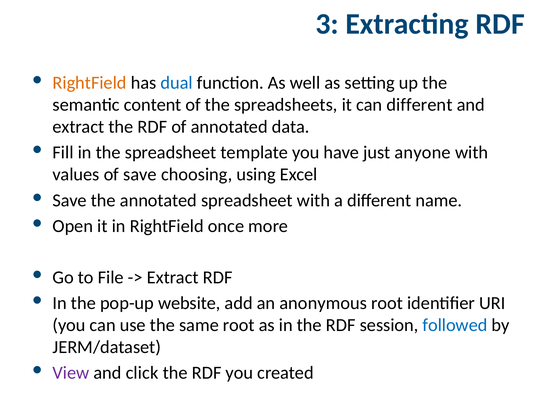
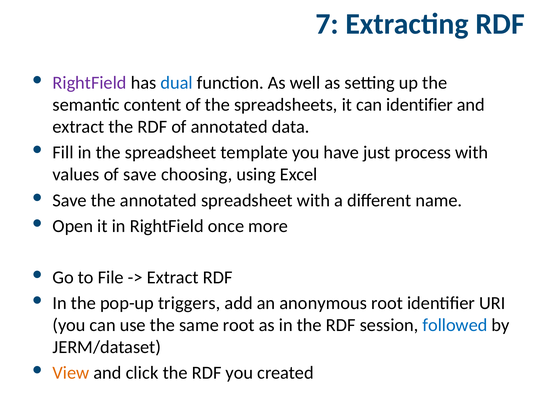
3: 3 -> 7
RightField at (90, 83) colour: orange -> purple
can different: different -> identifier
anyone: anyone -> process
website: website -> triggers
View colour: purple -> orange
